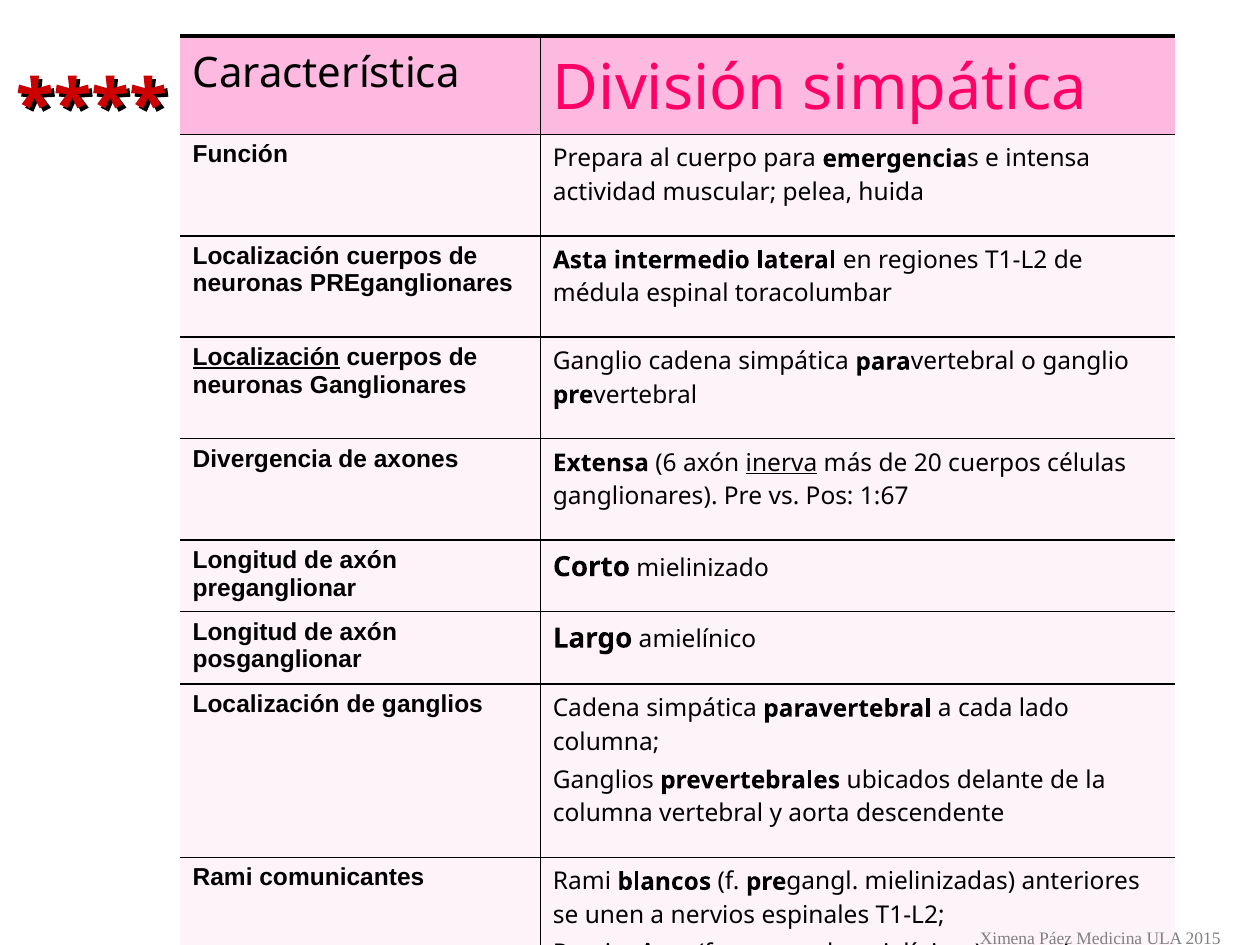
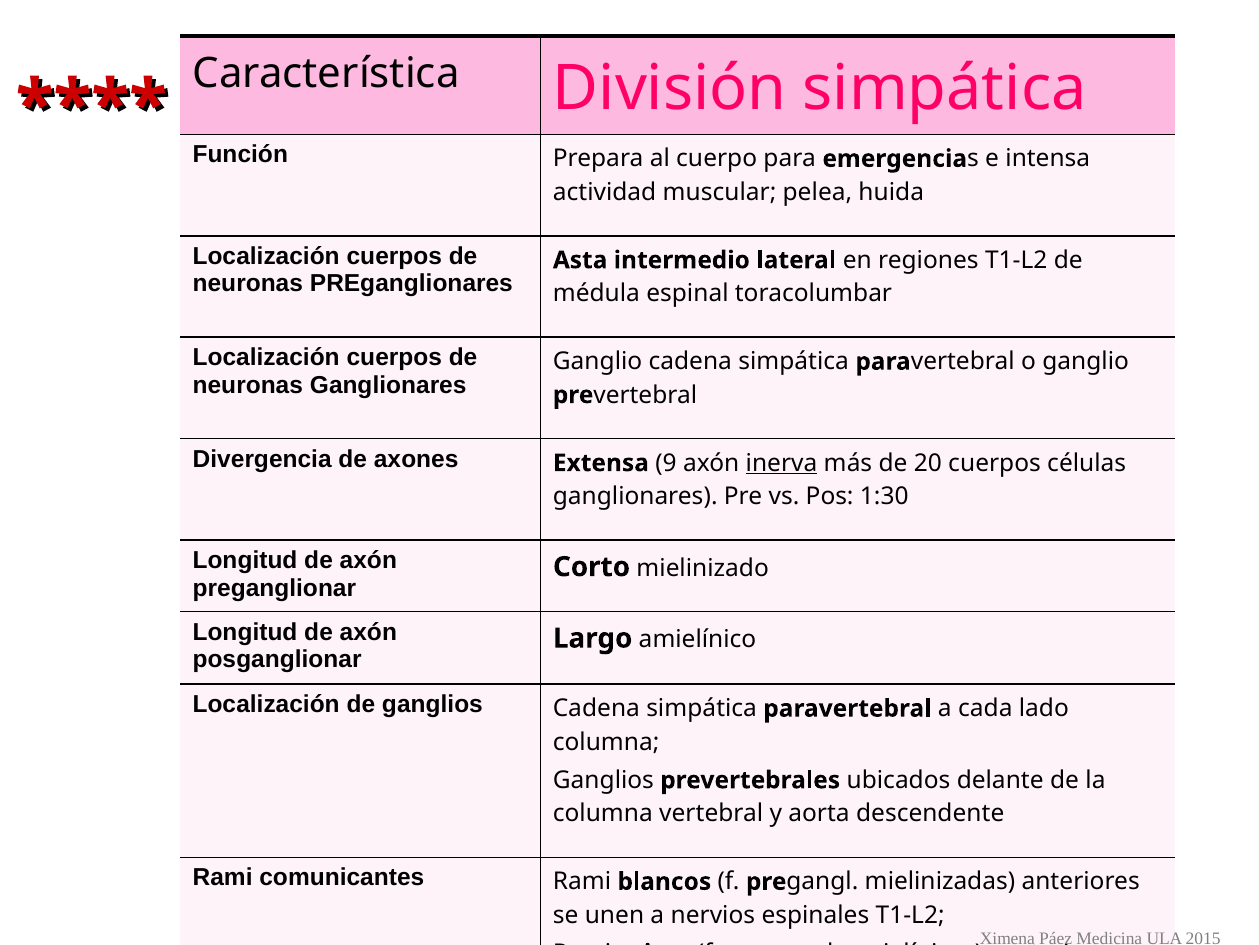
Localización at (266, 357) underline: present -> none
6: 6 -> 9
1:67: 1:67 -> 1:30
